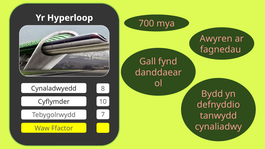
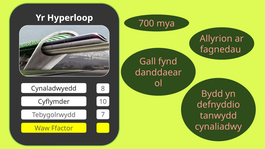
Awyren: Awyren -> Allyrion
